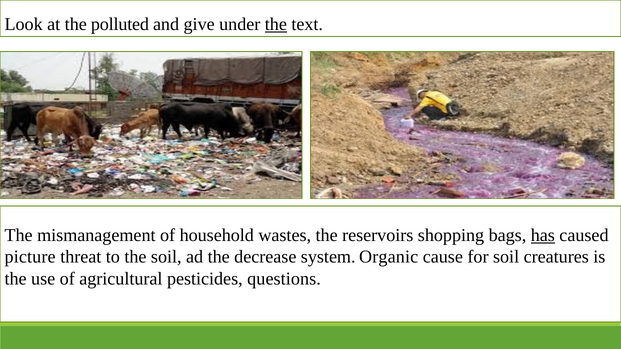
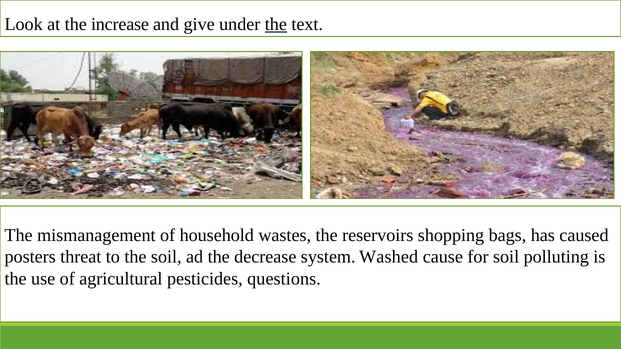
polluted: polluted -> increase
has underline: present -> none
picture: picture -> posters
Organic: Organic -> Washed
creatures: creatures -> polluting
